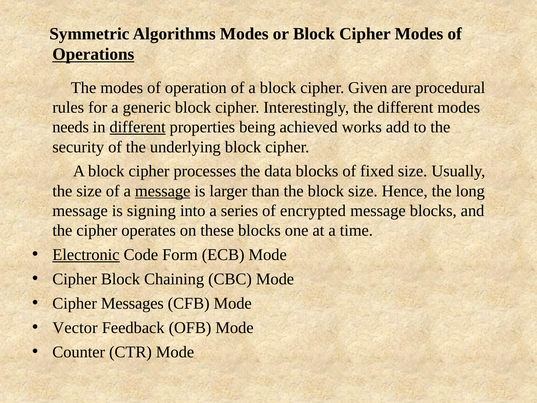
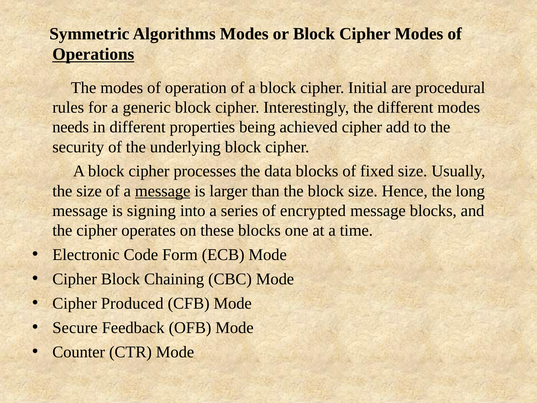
Given: Given -> Initial
different at (138, 127) underline: present -> none
achieved works: works -> cipher
Electronic underline: present -> none
Messages: Messages -> Produced
Vector: Vector -> Secure
